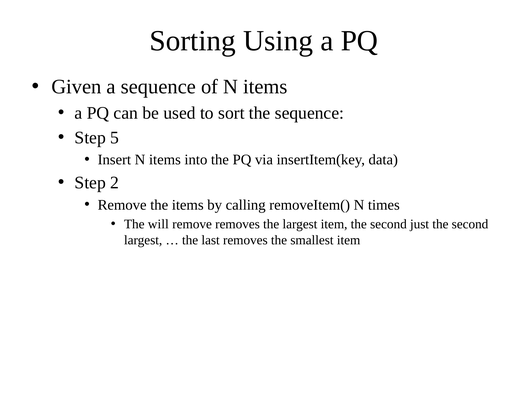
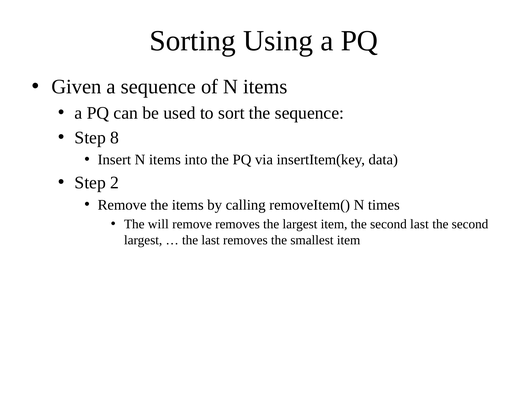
5: 5 -> 8
second just: just -> last
